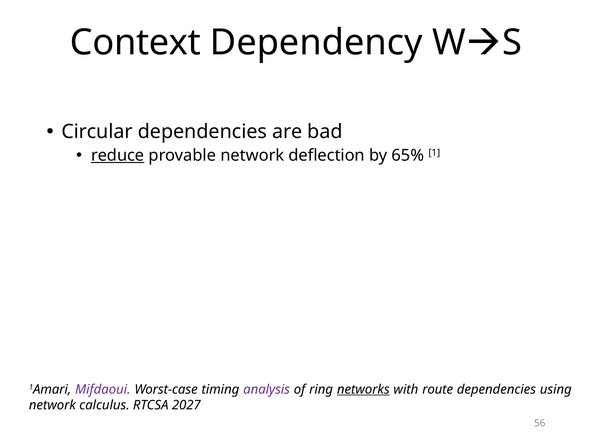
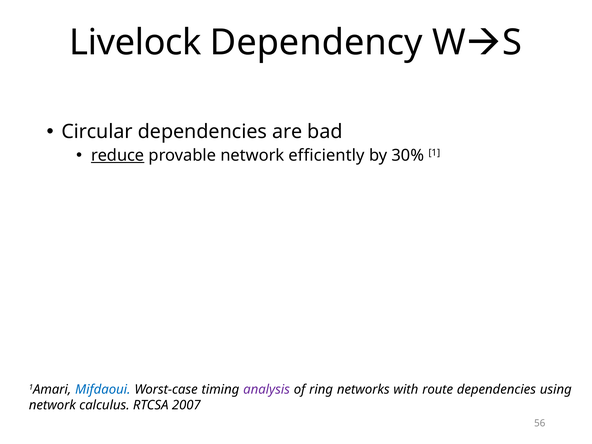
Context: Context -> Livelock
deflection: deflection -> efficiently
65%: 65% -> 30%
Mifdaoui colour: purple -> blue
networks underline: present -> none
2027: 2027 -> 2007
